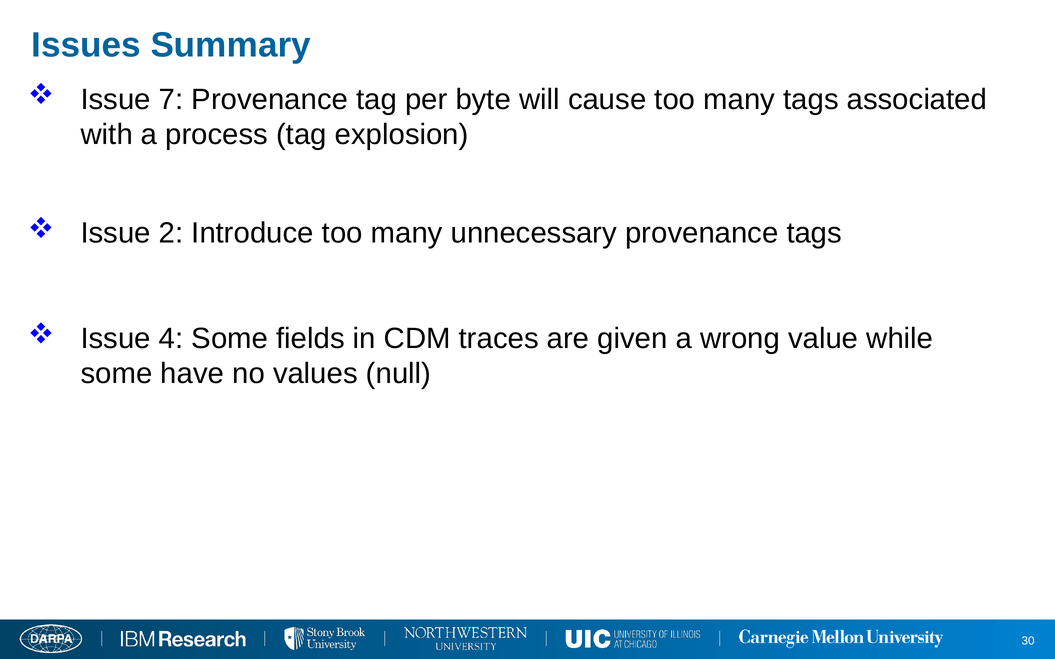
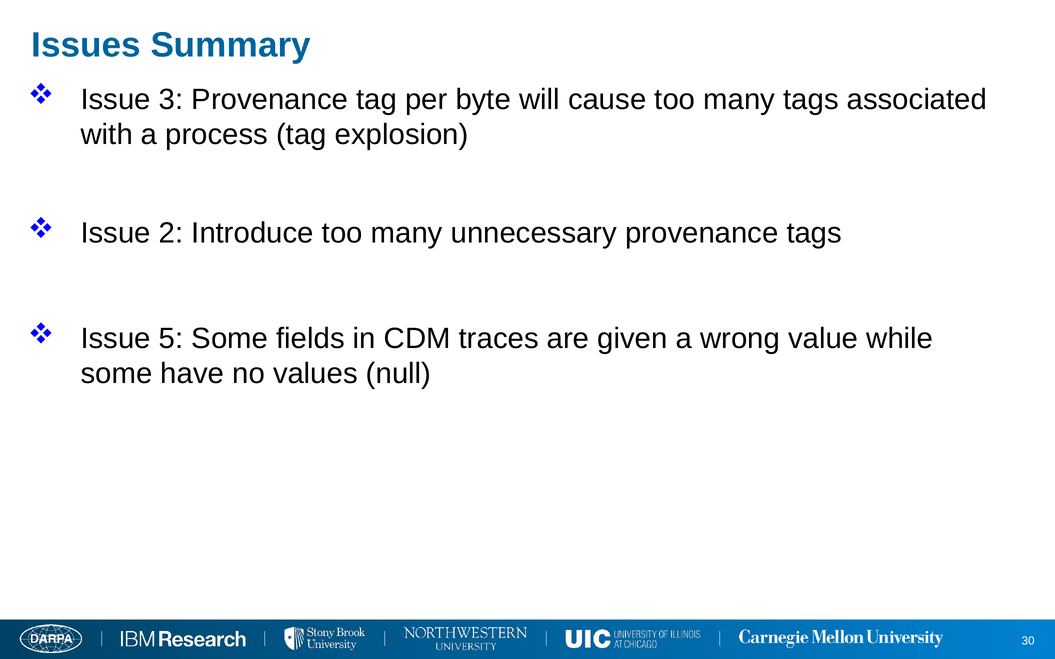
7: 7 -> 3
4: 4 -> 5
